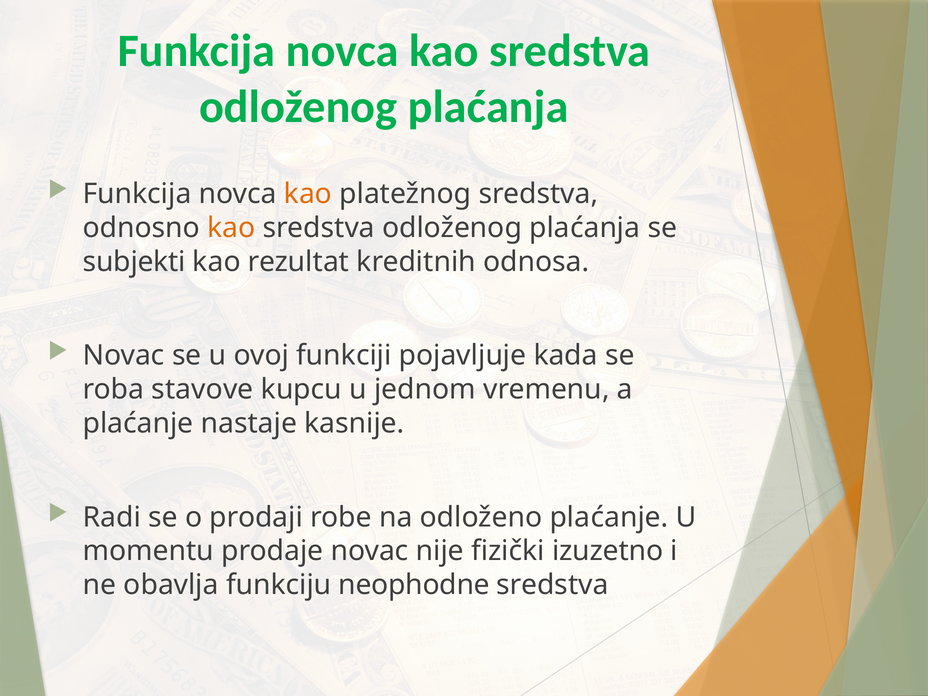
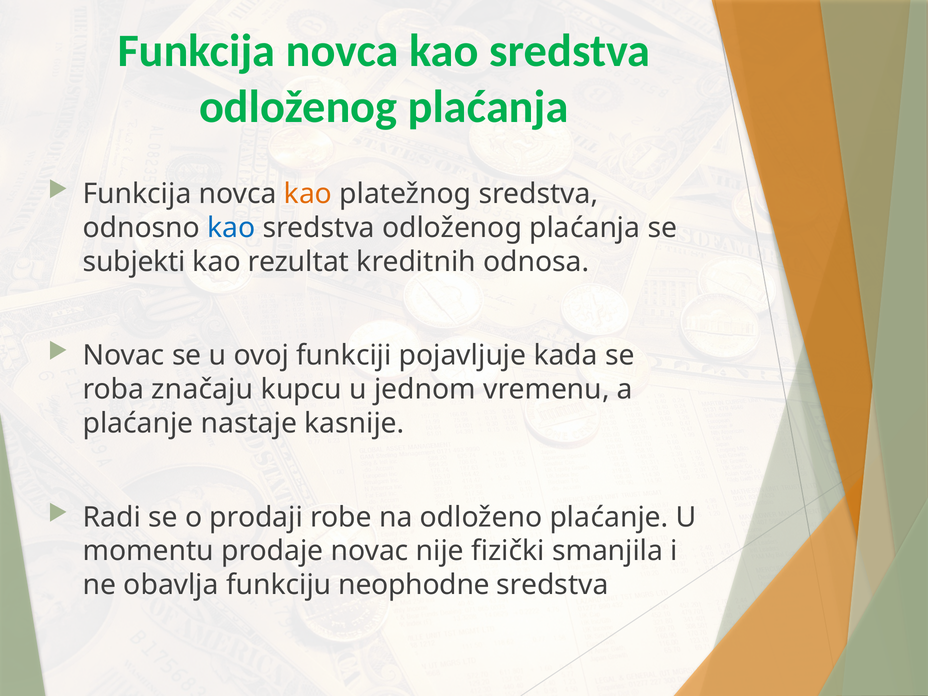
kao at (231, 228) colour: orange -> blue
stavove: stavove -> značaju
izuzetno: izuzetno -> smanjila
